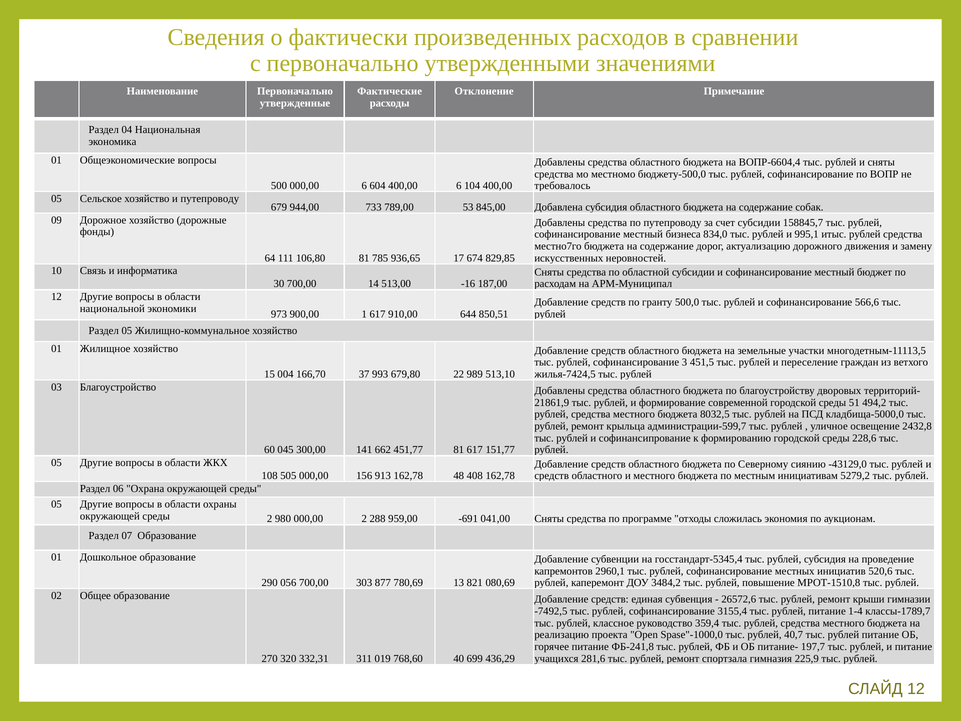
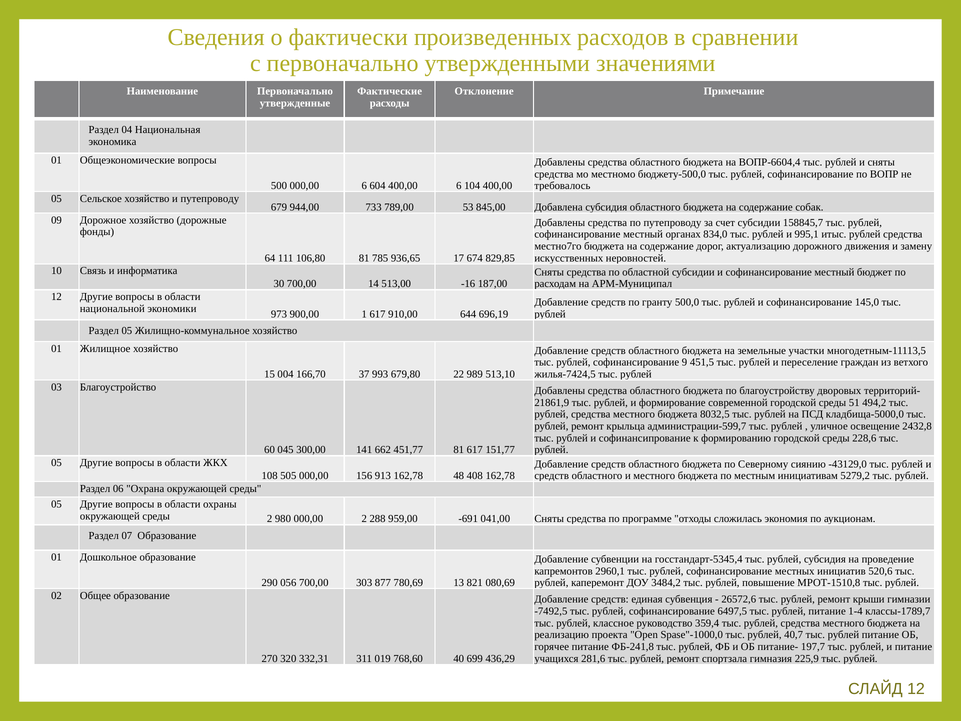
бизнеса: бизнеса -> органах
566,6: 566,6 -> 145,0
850,51: 850,51 -> 696,19
3: 3 -> 9
3155,4: 3155,4 -> 6497,5
